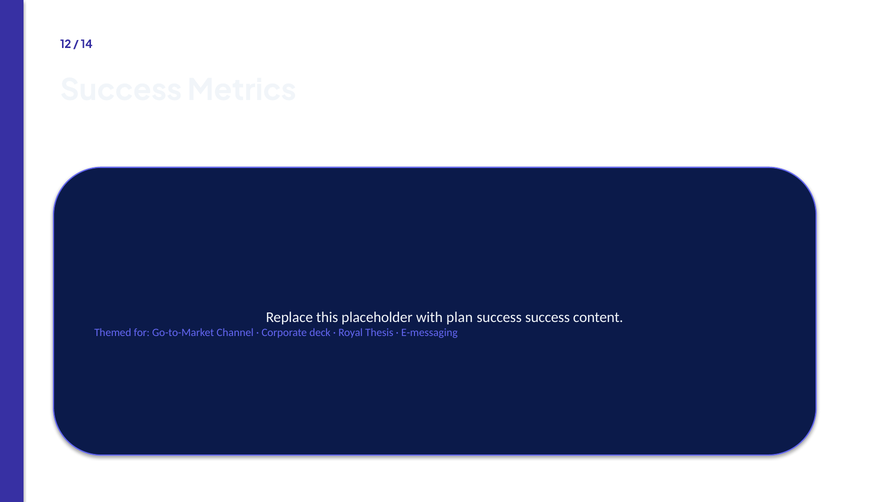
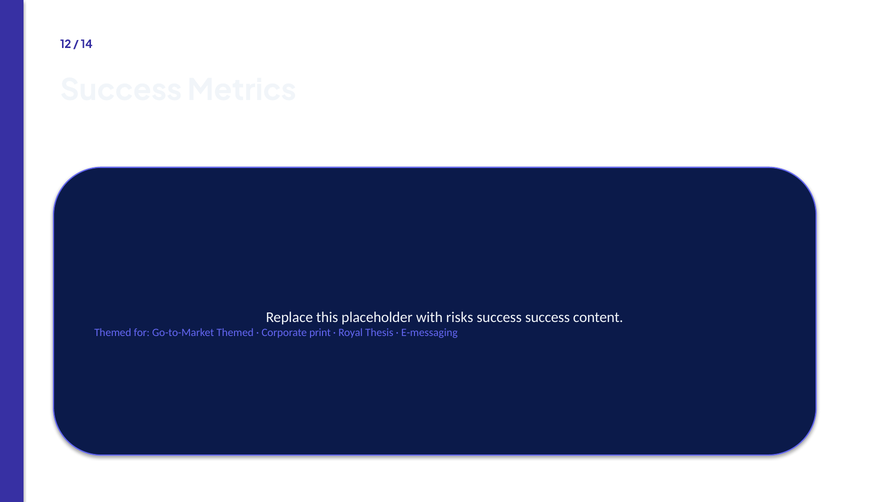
plan: plan -> risks
Go-to-Market Channel: Channel -> Themed
deck: deck -> print
